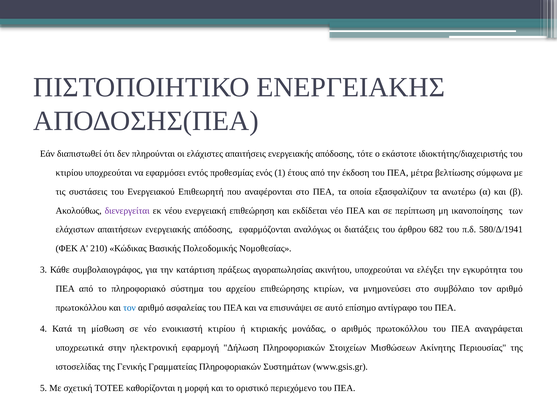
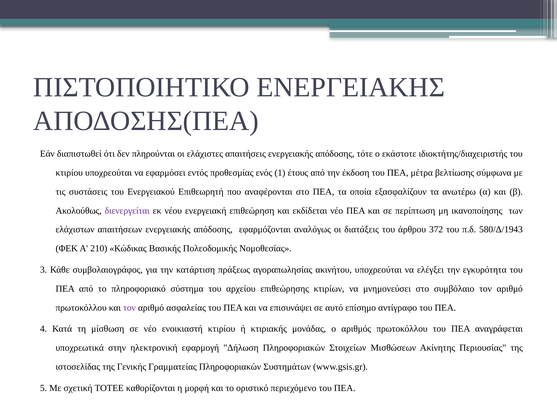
682: 682 -> 372
580/Δ/1941: 580/Δ/1941 -> 580/Δ/1943
τον at (129, 307) colour: blue -> purple
